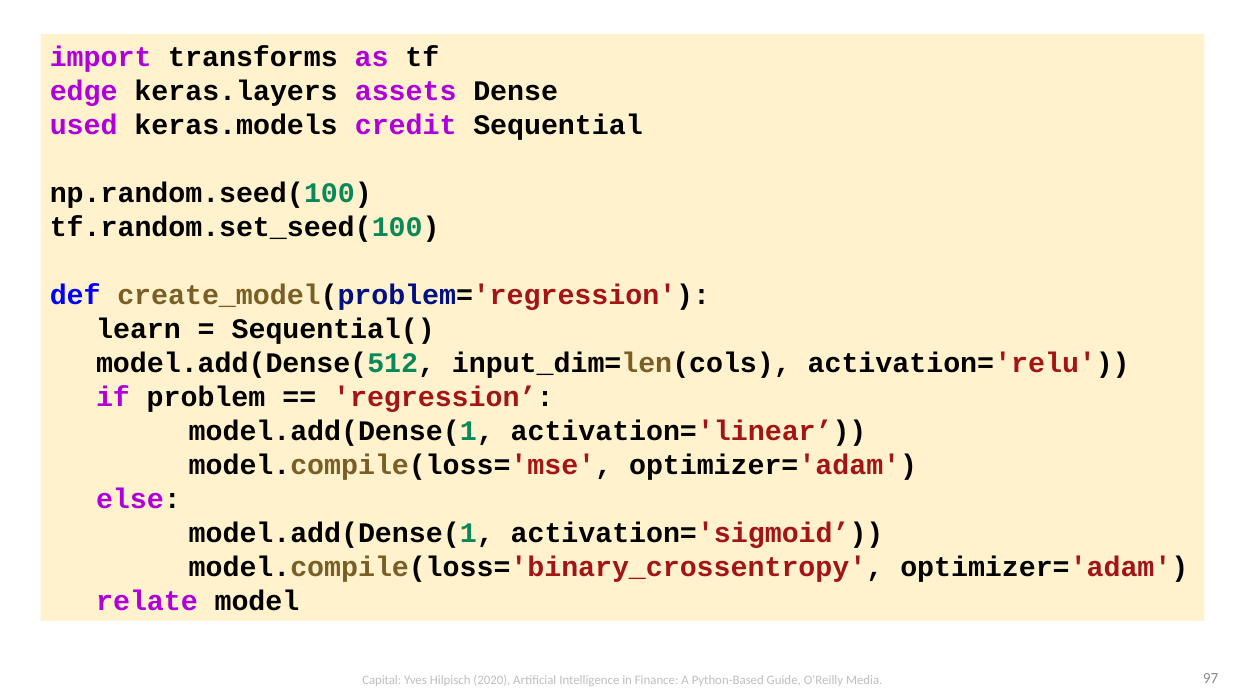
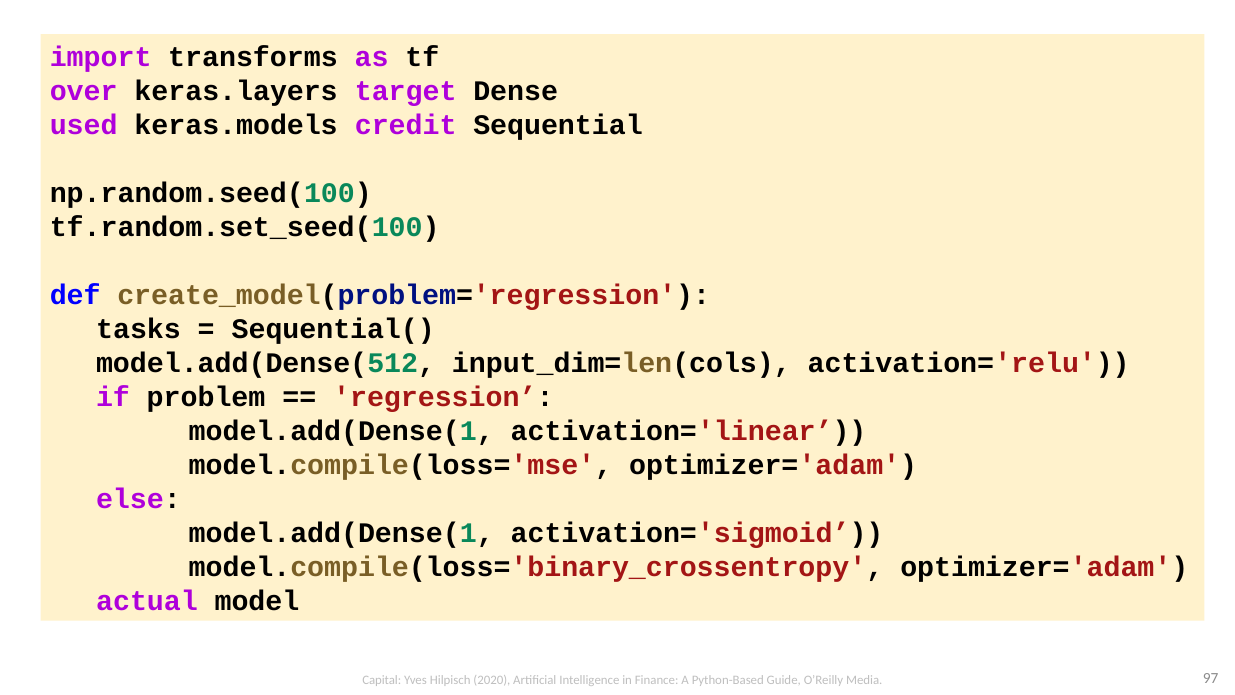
edge: edge -> over
assets: assets -> target
learn: learn -> tasks
relate: relate -> actual
